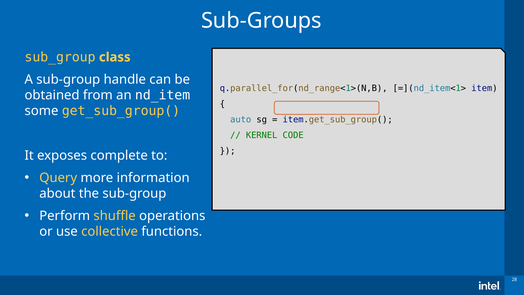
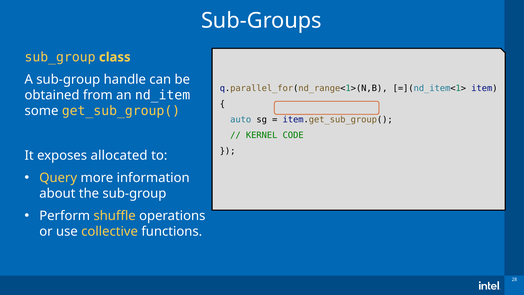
complete: complete -> allocated
